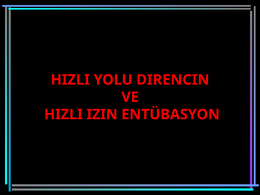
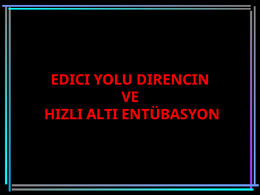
HIZLI at (70, 80): HIZLI -> EDICI
IZIN: IZIN -> ALTI
